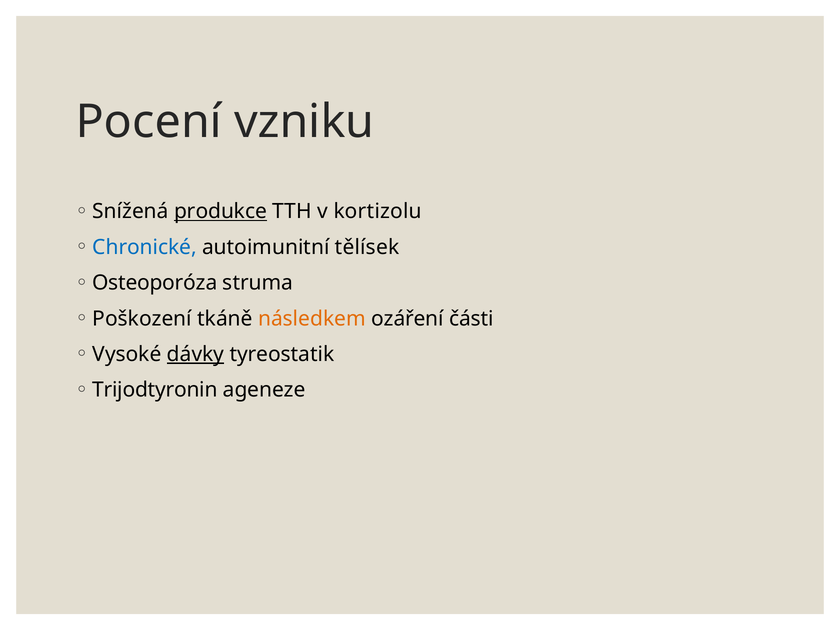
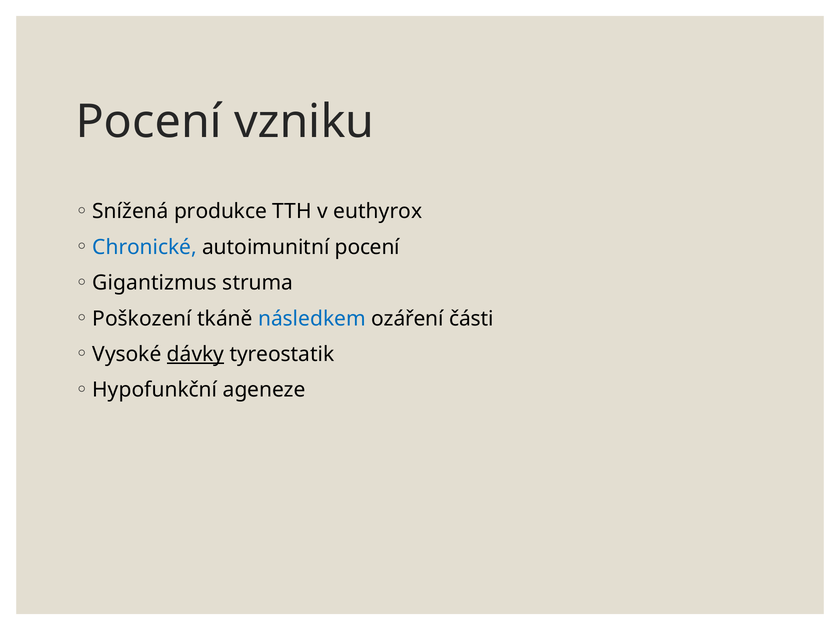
produkce underline: present -> none
kortizolu: kortizolu -> euthyrox
autoimunitní tělísek: tělísek -> pocení
Osteoporóza: Osteoporóza -> Gigantizmus
následkem colour: orange -> blue
Trijodtyronin: Trijodtyronin -> Hypofunkční
